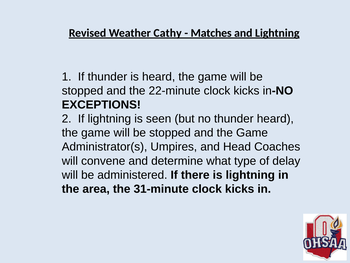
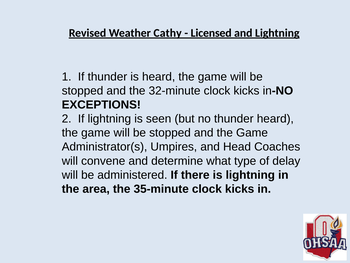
Matches: Matches -> Licensed
22-minute: 22-minute -> 32-minute
31-minute: 31-minute -> 35-minute
